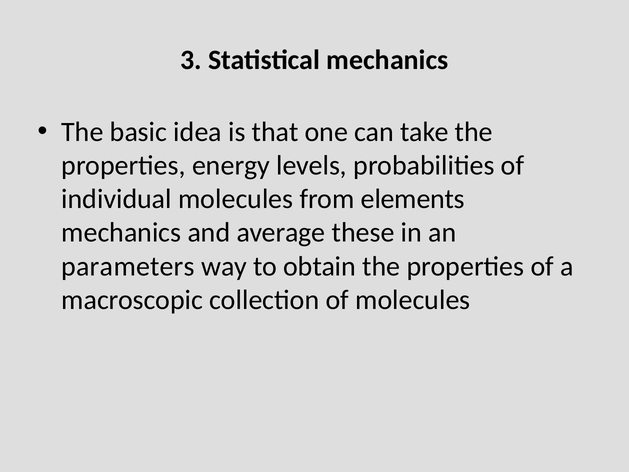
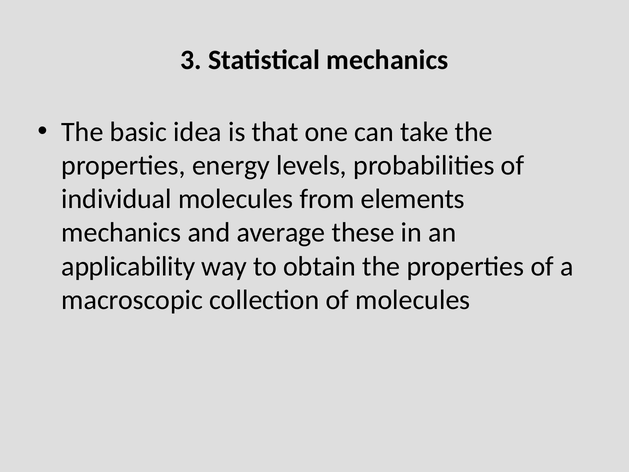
parameters: parameters -> applicability
